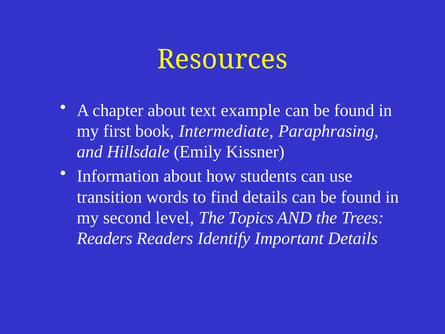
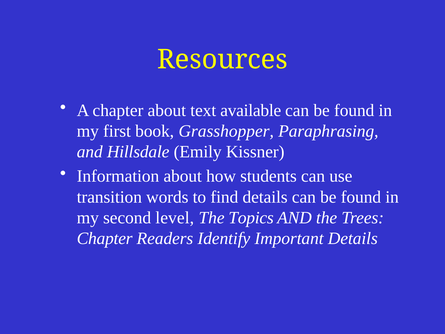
example: example -> available
Intermediate: Intermediate -> Grasshopper
Readers at (105, 238): Readers -> Chapter
